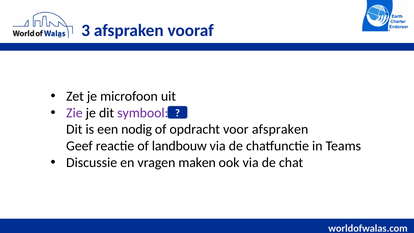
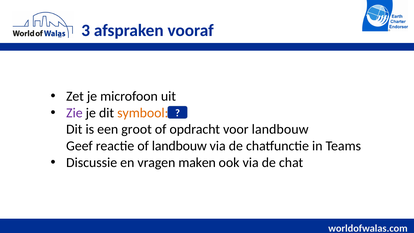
symbool colour: purple -> orange
nodig: nodig -> groot
voor afspraken: afspraken -> landbouw
